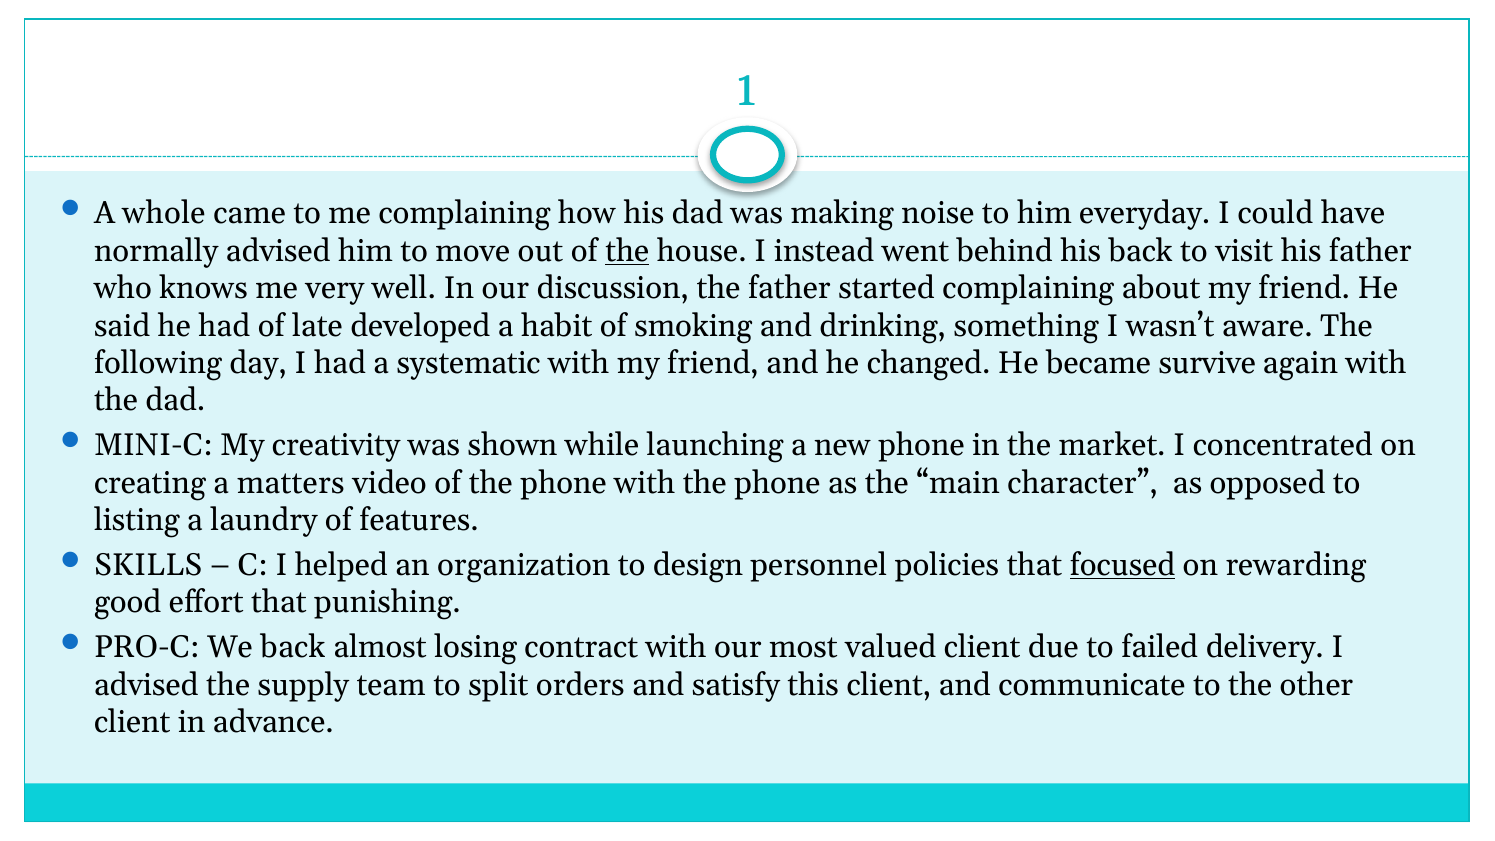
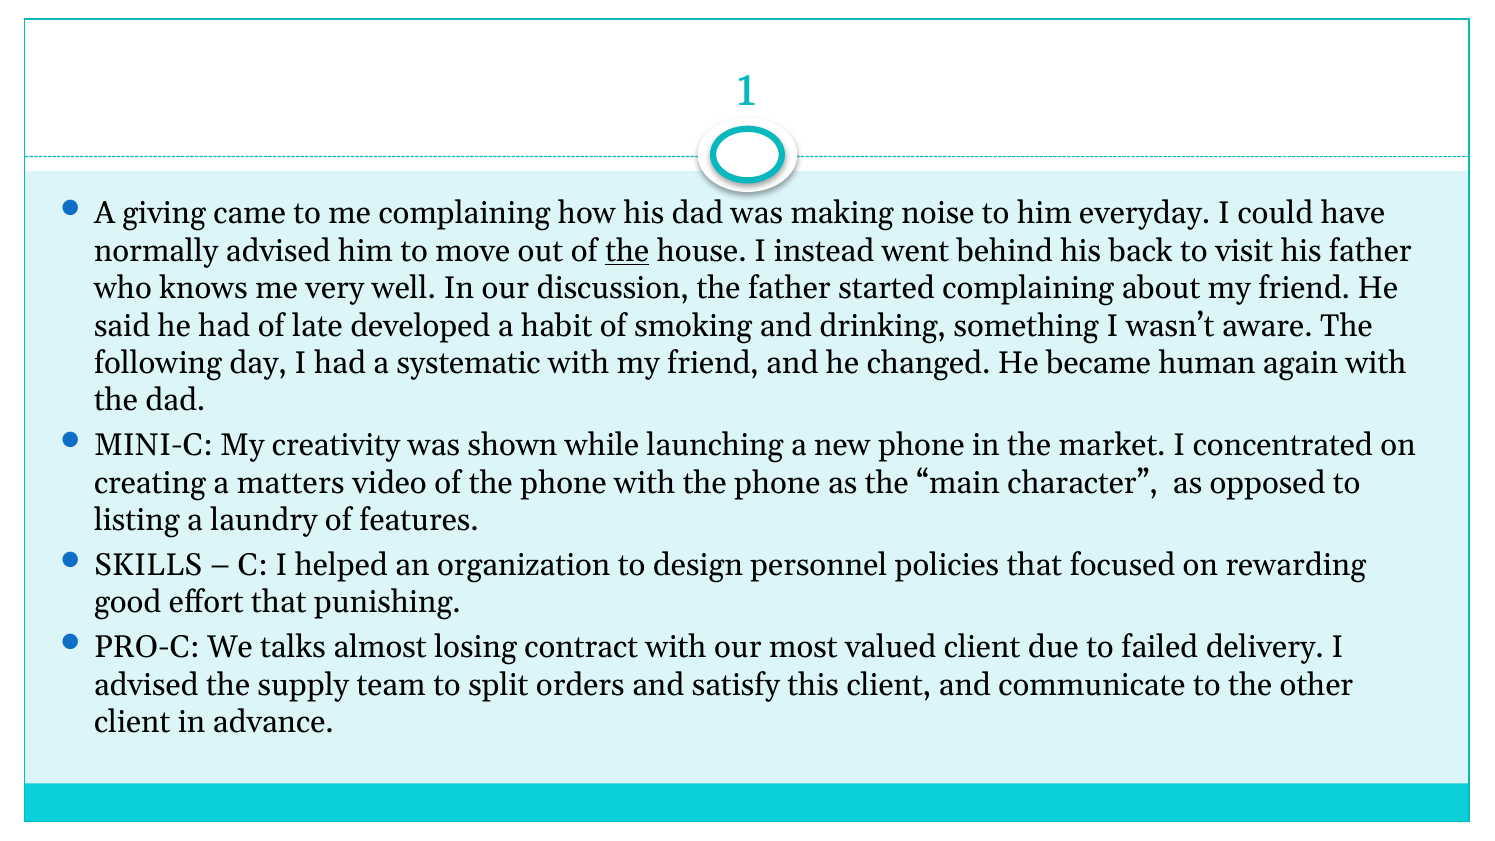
whole: whole -> giving
survive: survive -> human
focused underline: present -> none
We back: back -> talks
